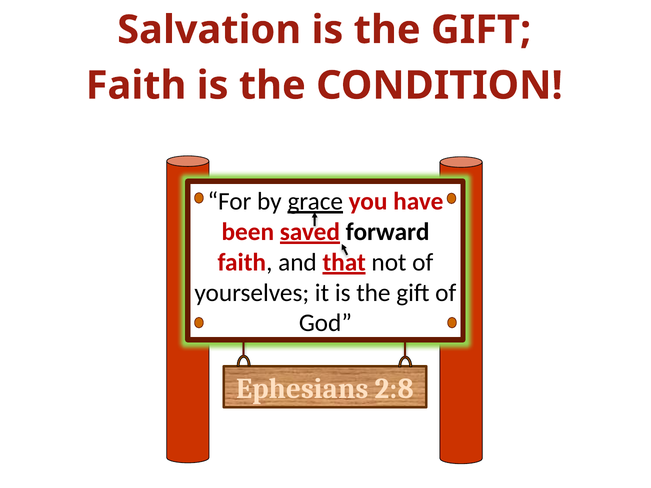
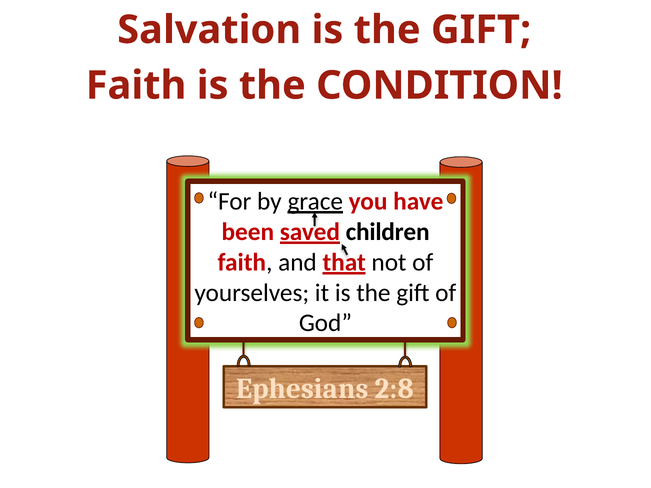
forward: forward -> children
